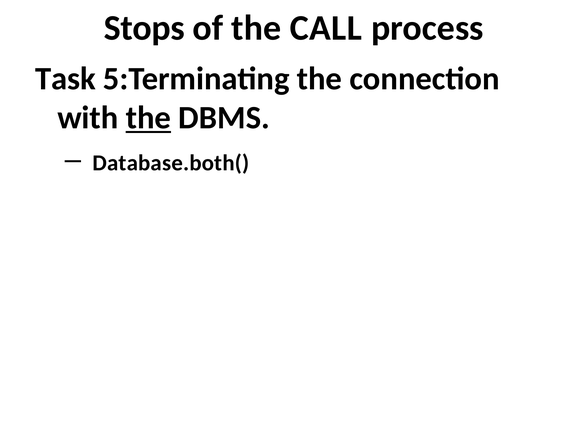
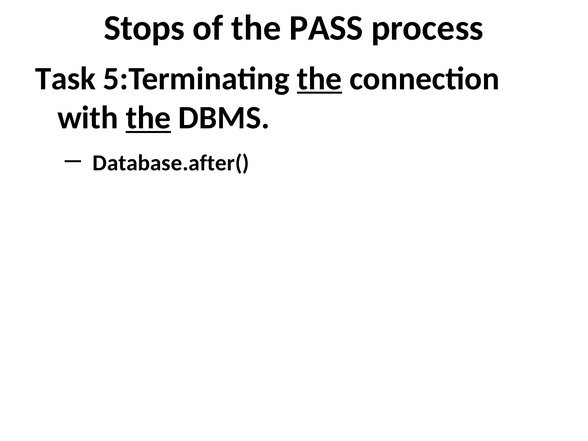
CALL: CALL -> PASS
the at (319, 79) underline: none -> present
Database.both(: Database.both( -> Database.after(
